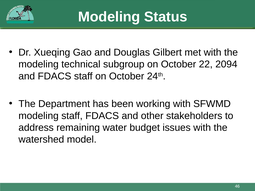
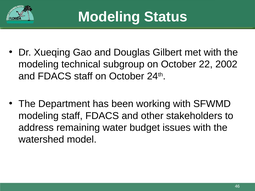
2094: 2094 -> 2002
